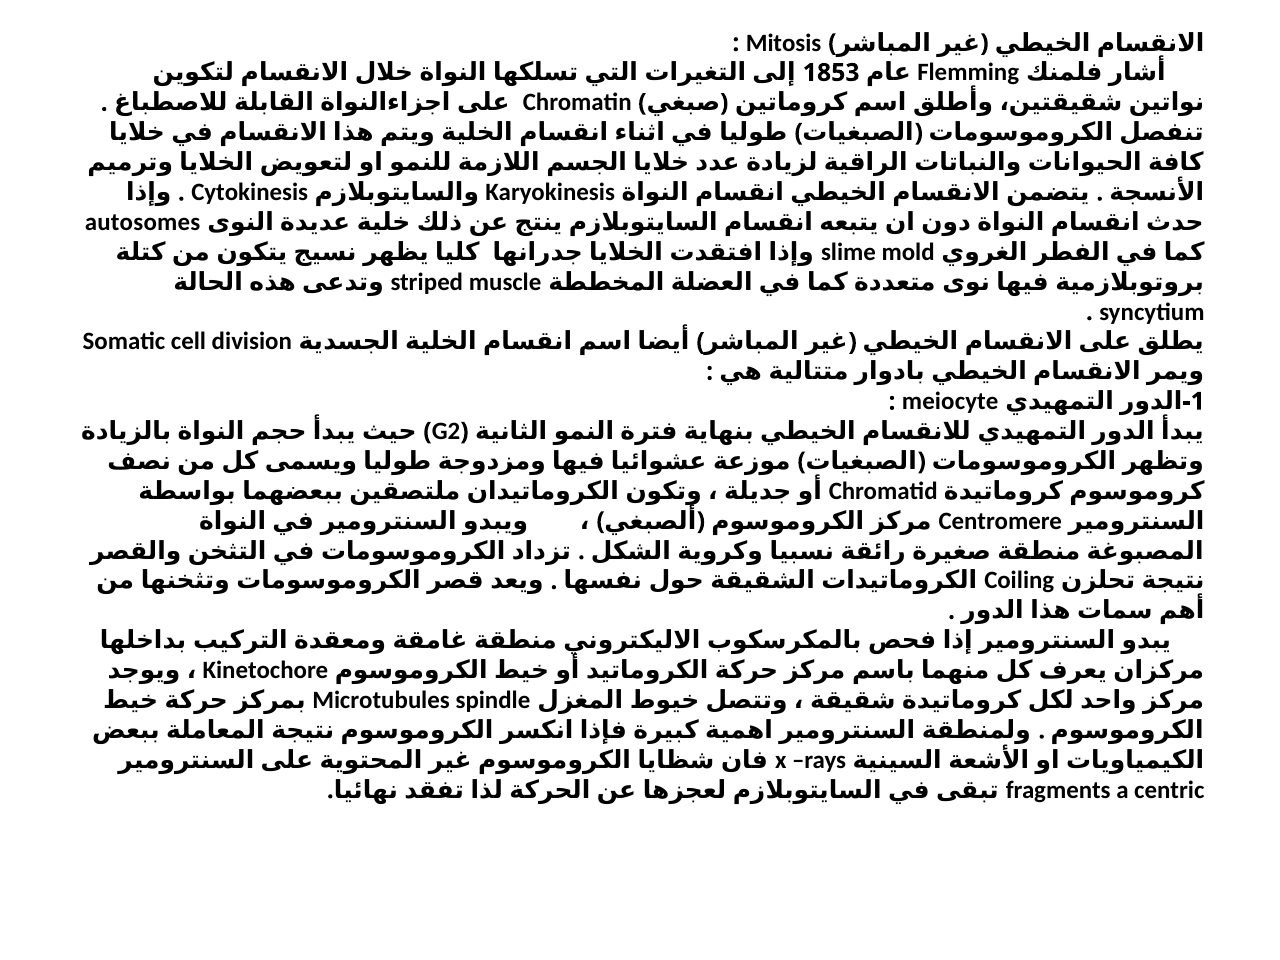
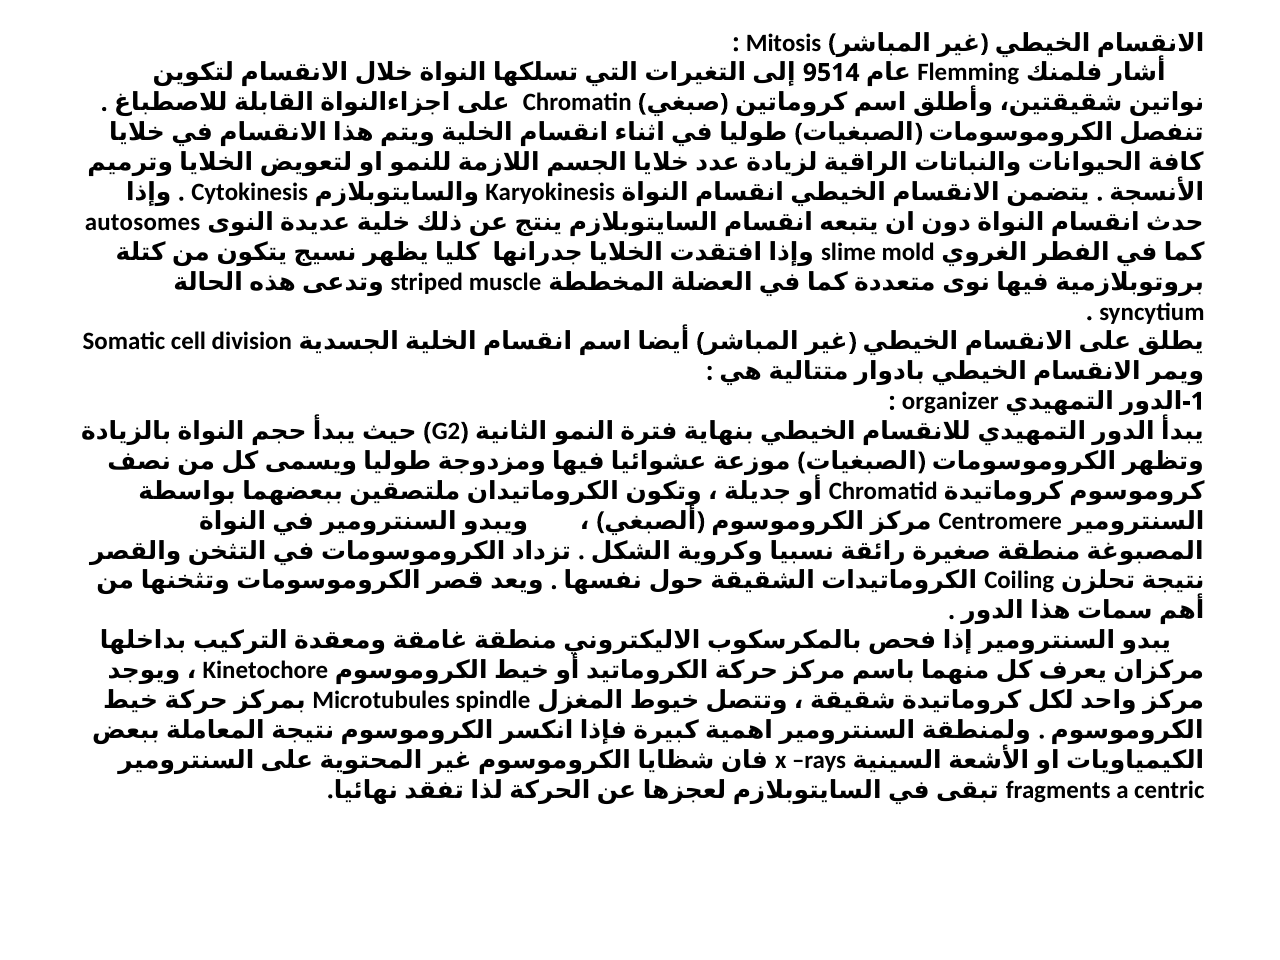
1853: 1853 -> 9514
meiocyte: meiocyte -> organizer
